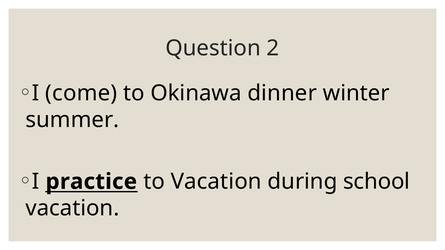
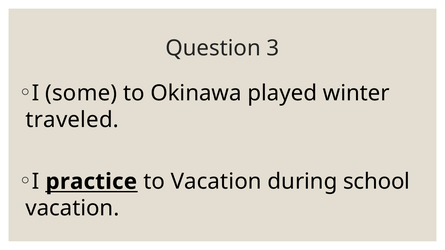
2: 2 -> 3
come: come -> some
dinner: dinner -> played
summer: summer -> traveled
